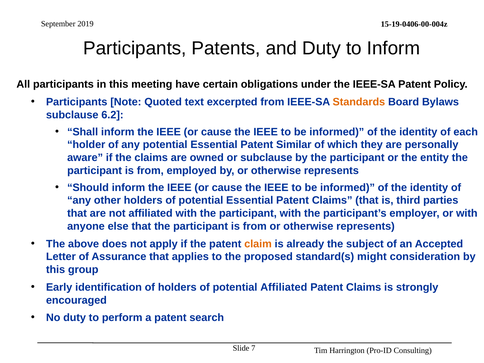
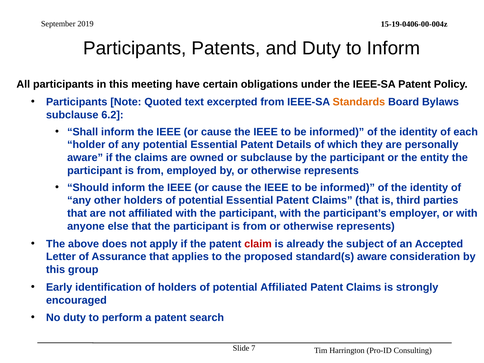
Similar: Similar -> Details
claim colour: orange -> red
standard(s might: might -> aware
